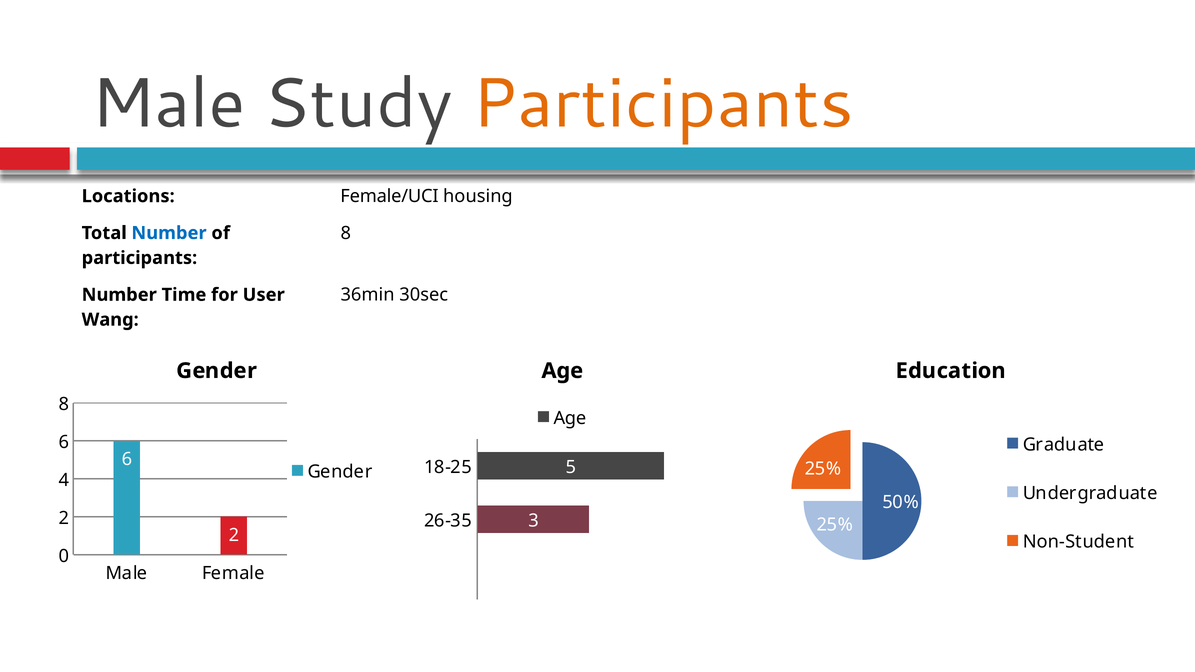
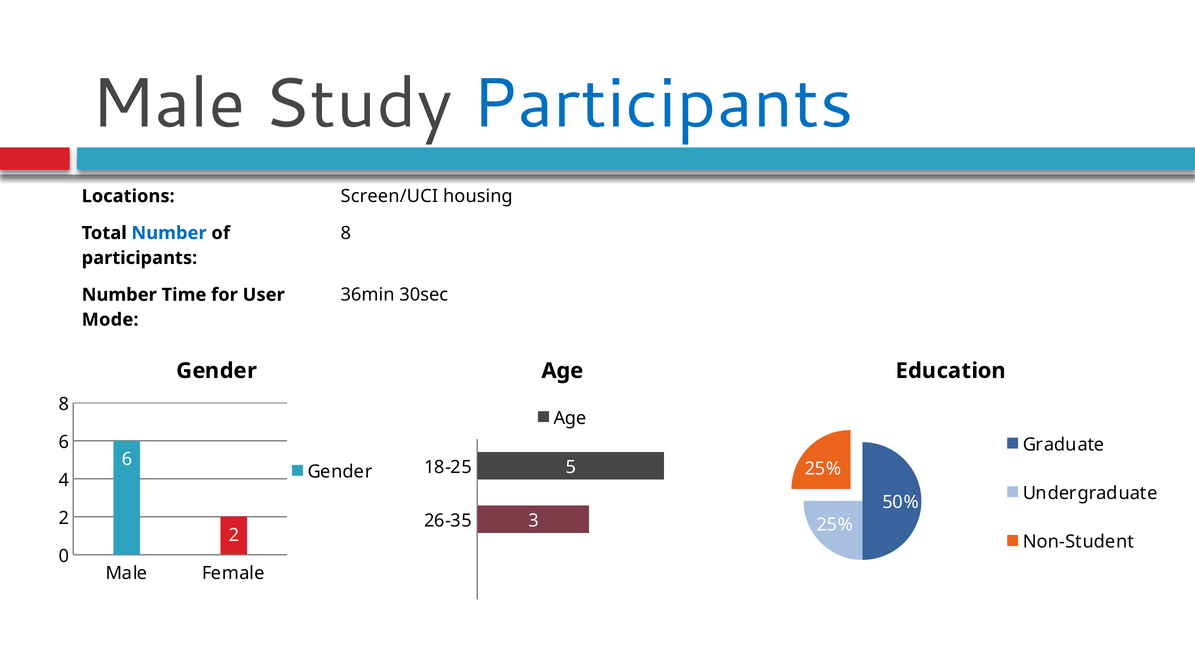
Participants at (663, 104) colour: orange -> blue
Female/UCI: Female/UCI -> Screen/UCI
Wang: Wang -> Mode
